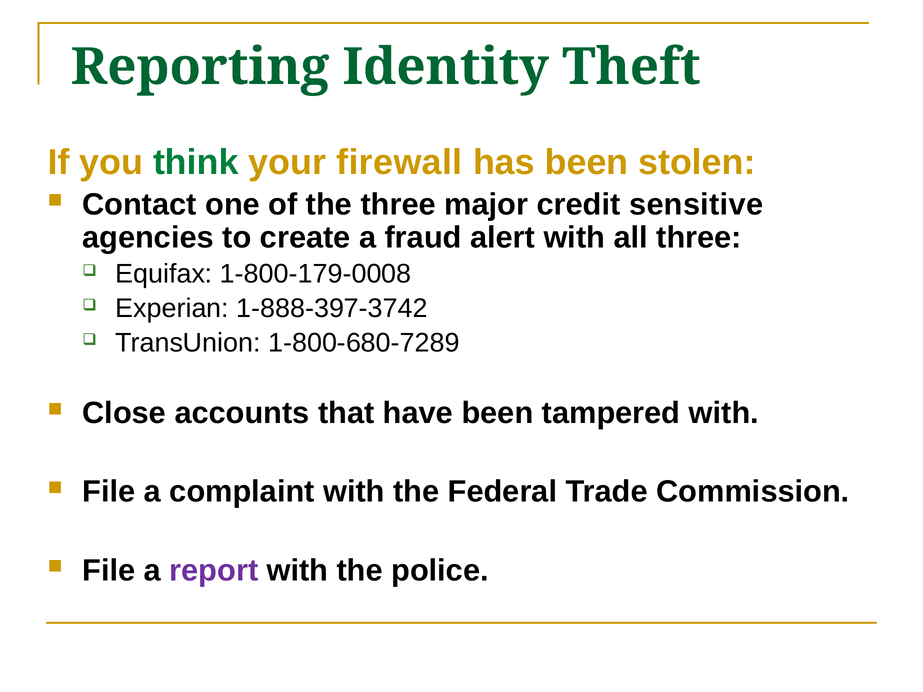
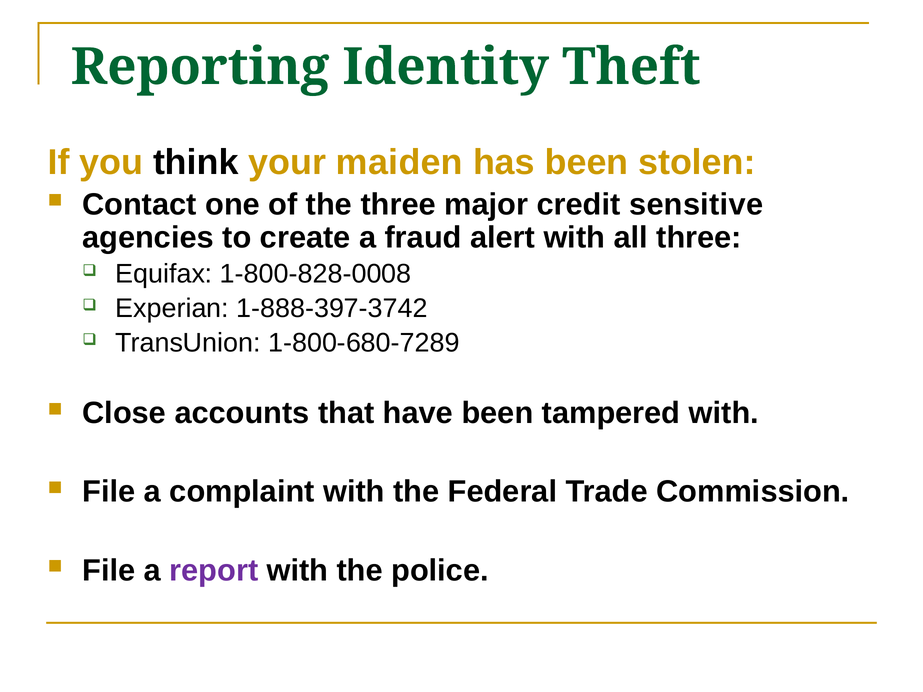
think colour: green -> black
firewall: firewall -> maiden
1-800-179-0008: 1-800-179-0008 -> 1-800-828-0008
